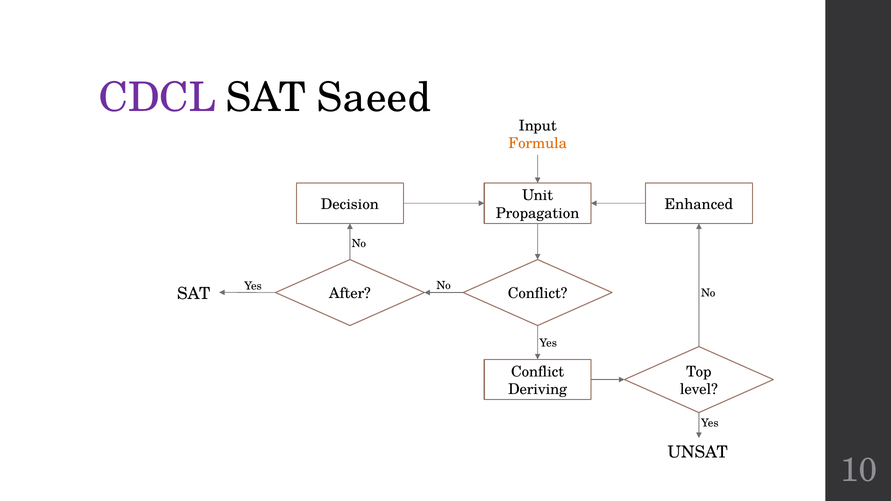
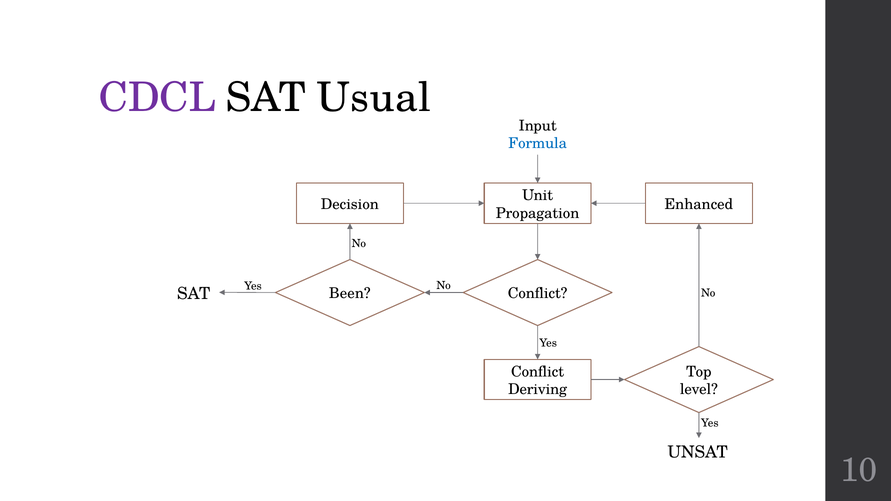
Saeed: Saeed -> Usual
Formula colour: orange -> blue
After: After -> Been
